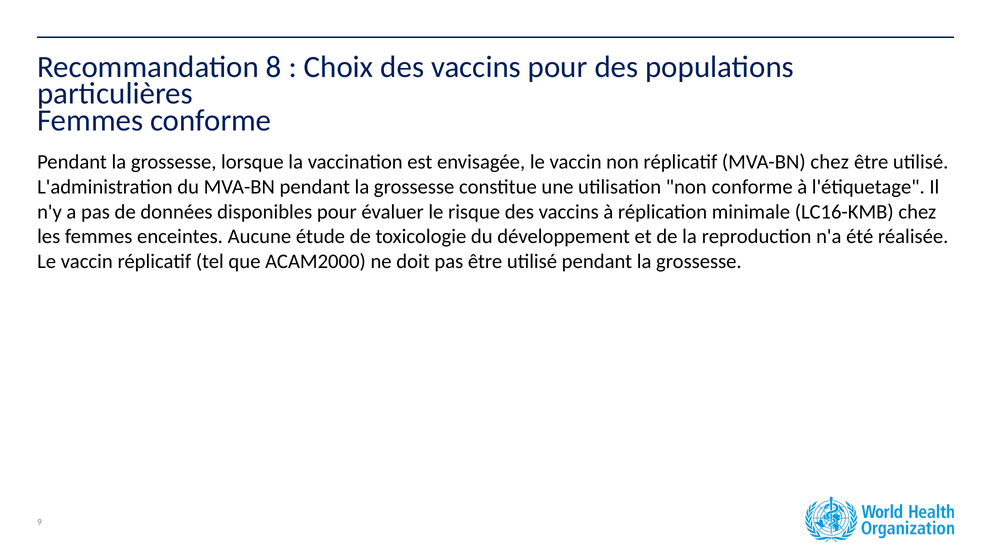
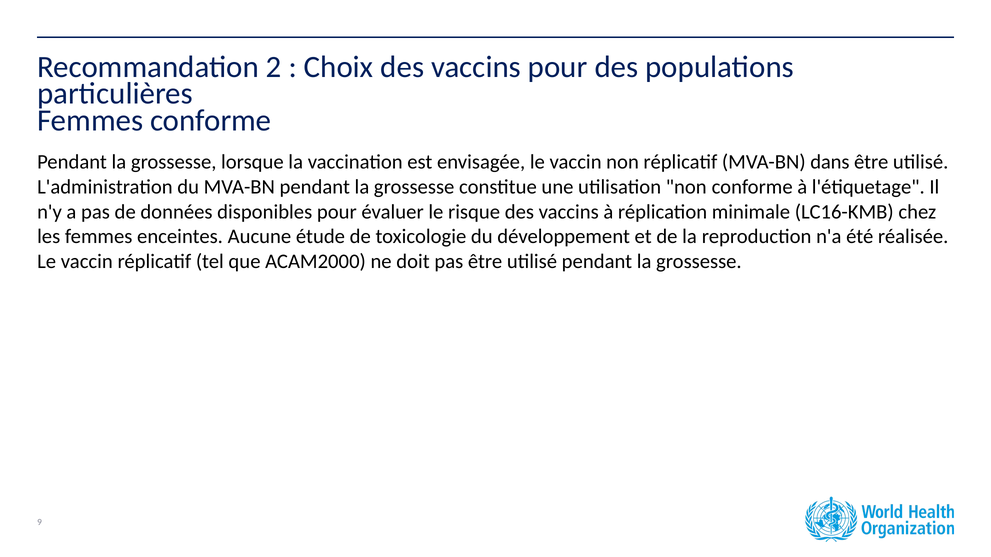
8: 8 -> 2
MVA-BN chez: chez -> dans
